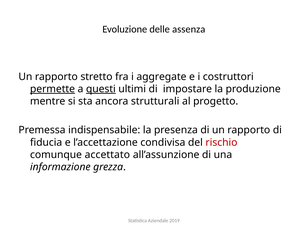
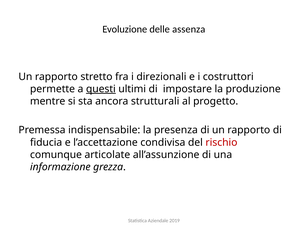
aggregate: aggregate -> direzionali
permette underline: present -> none
accettato: accettato -> articolate
